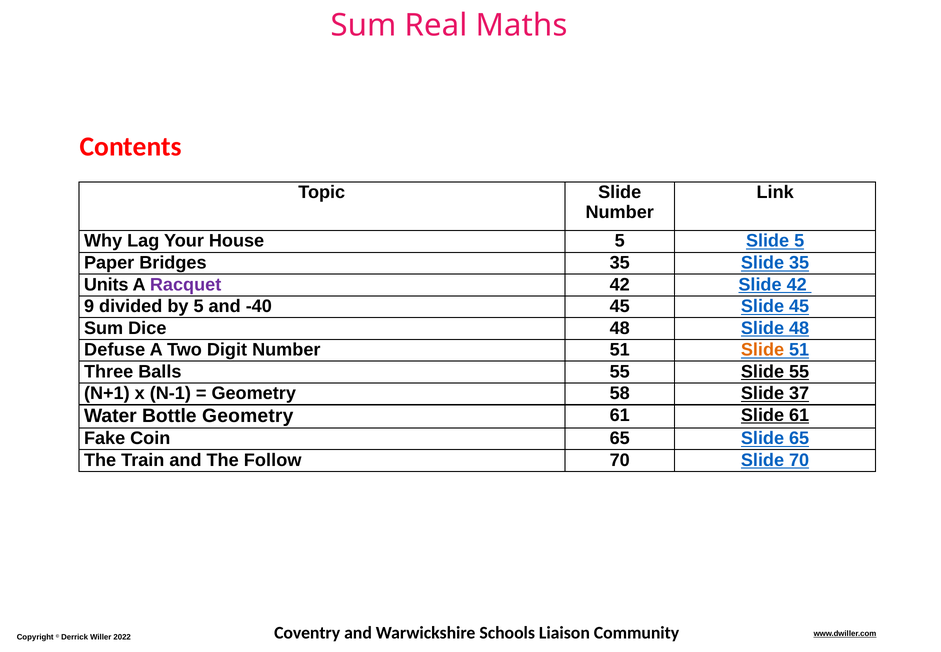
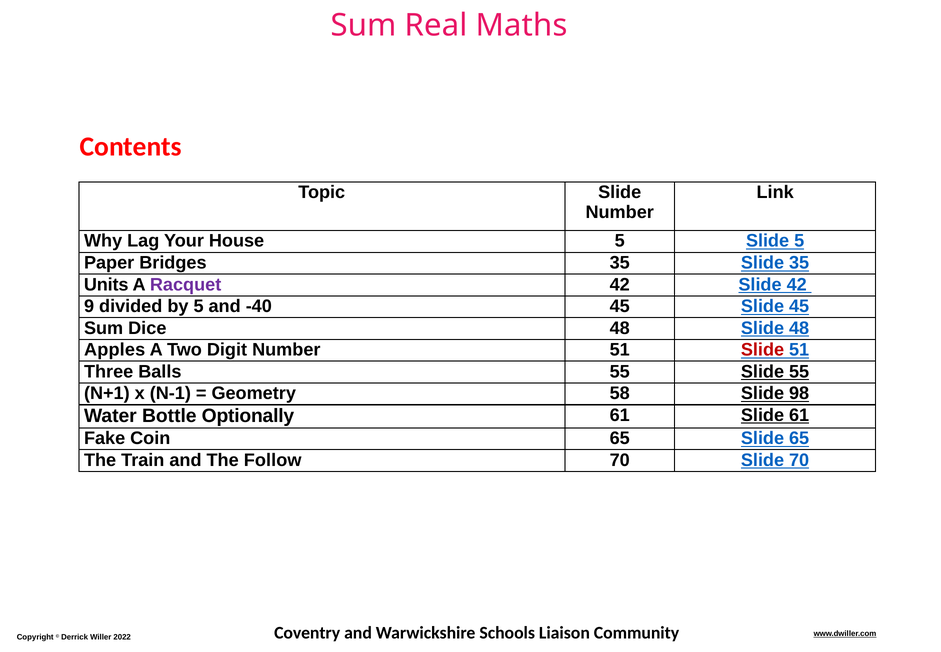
Defuse: Defuse -> Apples
Slide at (763, 350) colour: orange -> red
37: 37 -> 98
Bottle Geometry: Geometry -> Optionally
